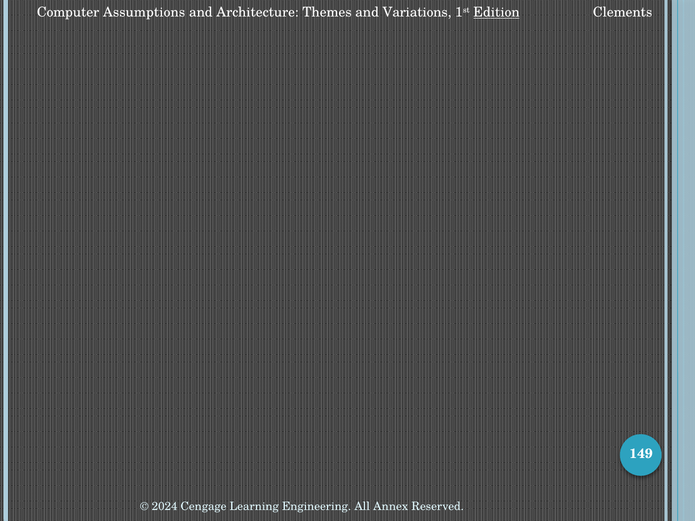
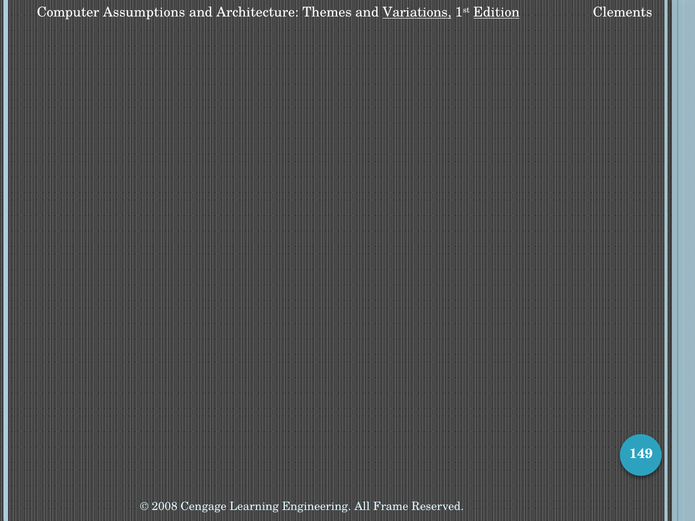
Variations underline: none -> present
2024: 2024 -> 2008
Annex: Annex -> Frame
